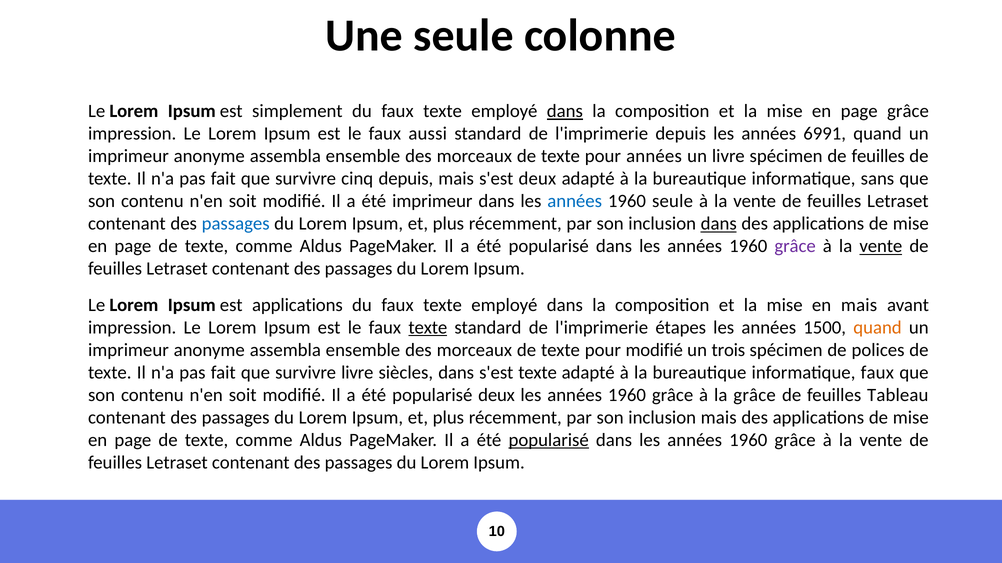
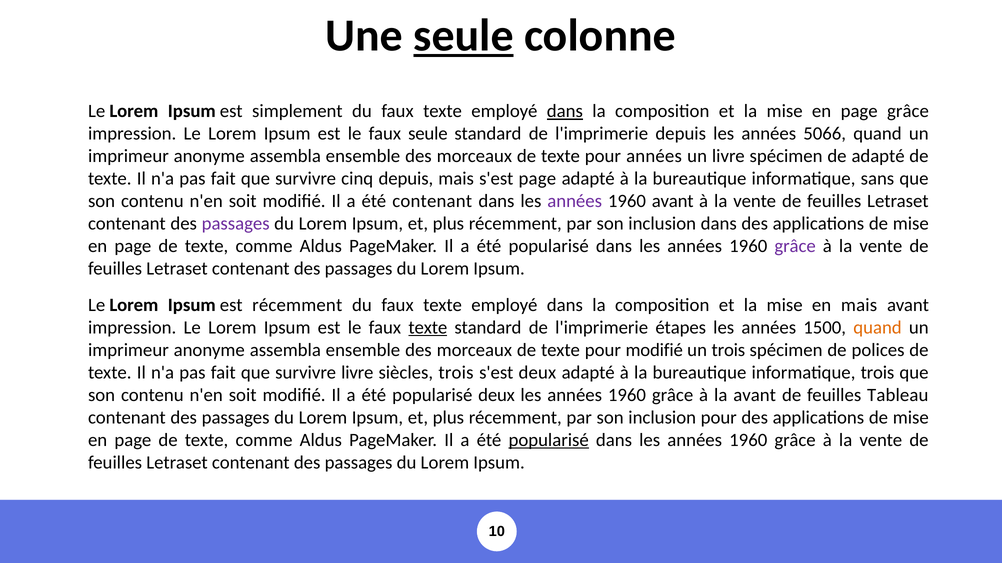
seule at (463, 36) underline: none -> present
faux aussi: aussi -> seule
6991: 6991 -> 5066
spécimen de feuilles: feuilles -> adapté
s'est deux: deux -> page
été imprimeur: imprimeur -> contenant
années at (575, 201) colour: blue -> purple
1960 seule: seule -> avant
passages at (236, 224) colour: blue -> purple
dans at (719, 224) underline: present -> none
vente at (881, 247) underline: present -> none
est applications: applications -> récemment
siècles dans: dans -> trois
s'est texte: texte -> deux
informatique faux: faux -> trois
la grâce: grâce -> avant
inclusion mais: mais -> pour
